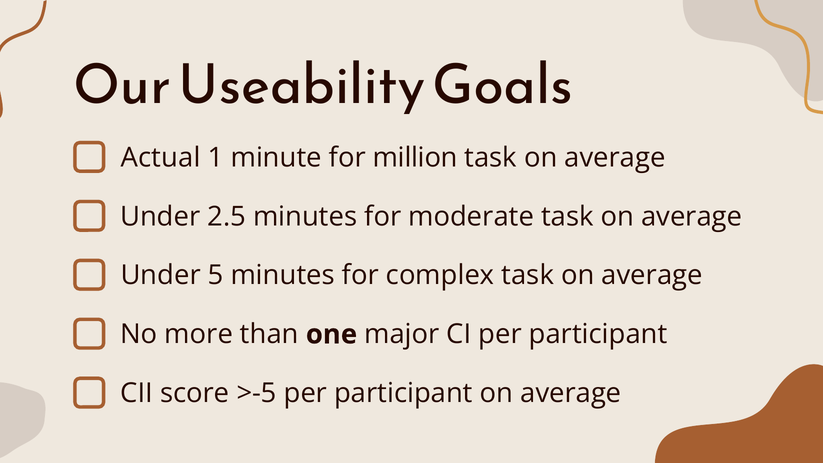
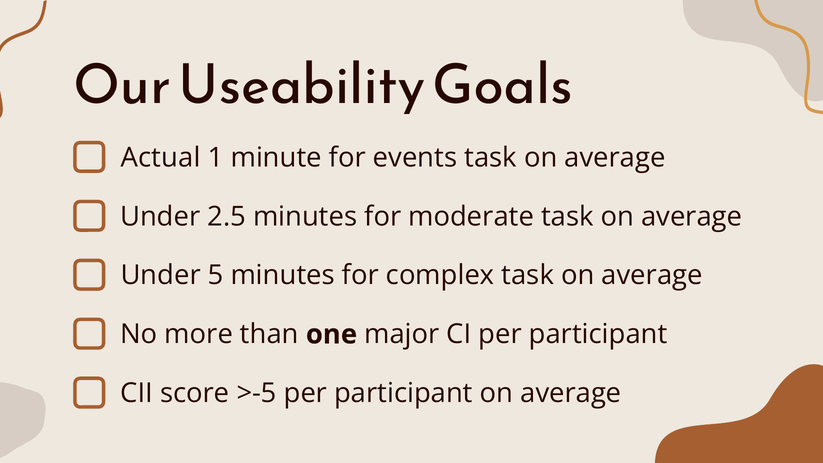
million: million -> events
